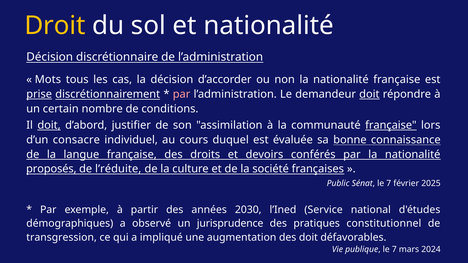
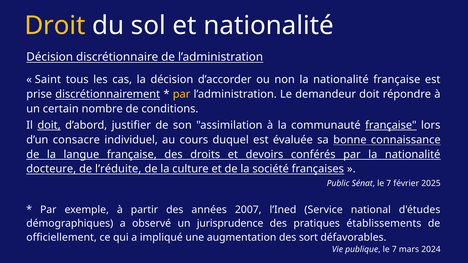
Mots: Mots -> Saint
prise underline: present -> none
par at (182, 94) colour: pink -> yellow
doit at (369, 94) underline: present -> none
proposés: proposés -> docteure
2030: 2030 -> 2007
constitutionnel: constitutionnel -> établissements
transgression: transgression -> officiellement
des doit: doit -> sort
